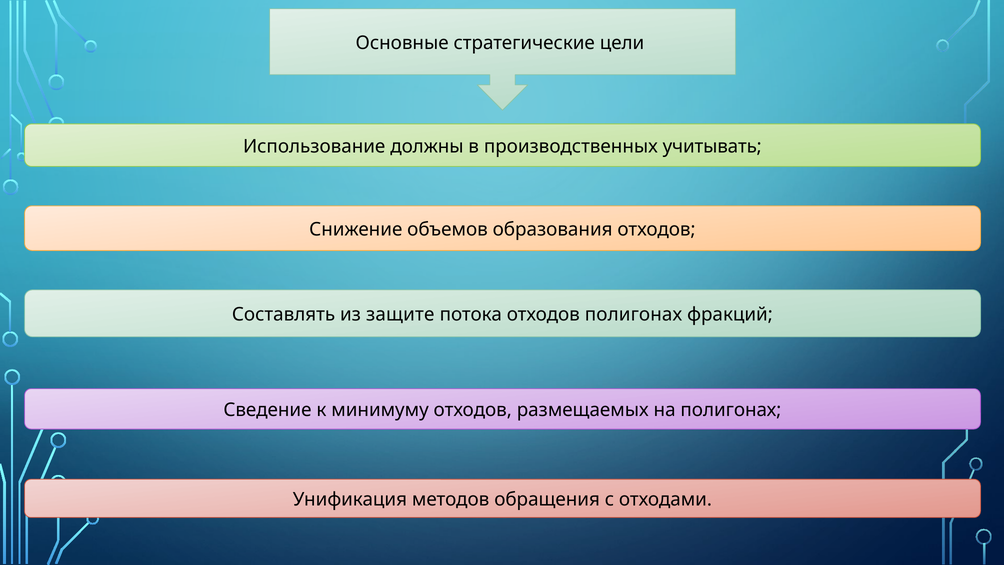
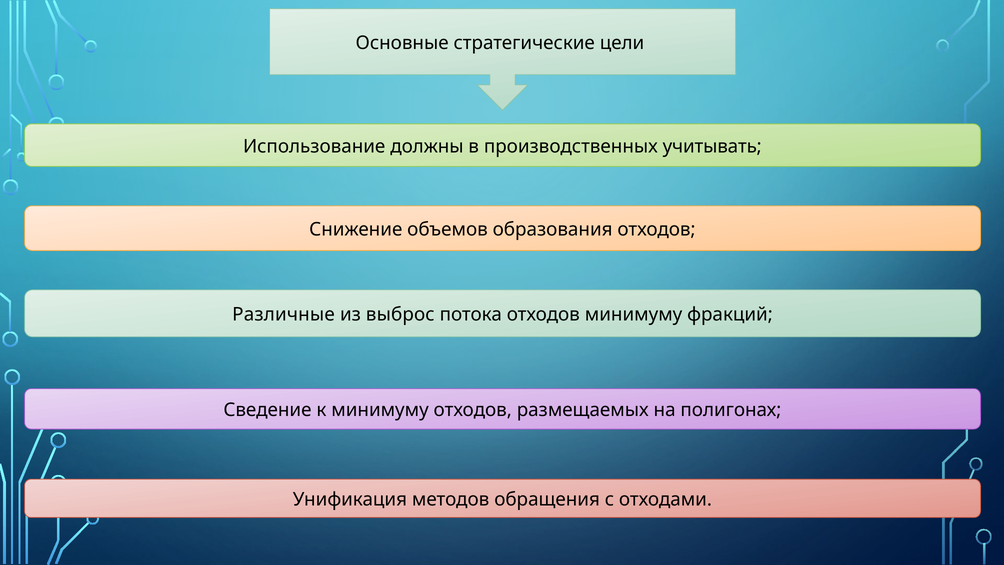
Составлять: Составлять -> Различные
защите: защите -> выброс
отходов полигонах: полигонах -> минимуму
